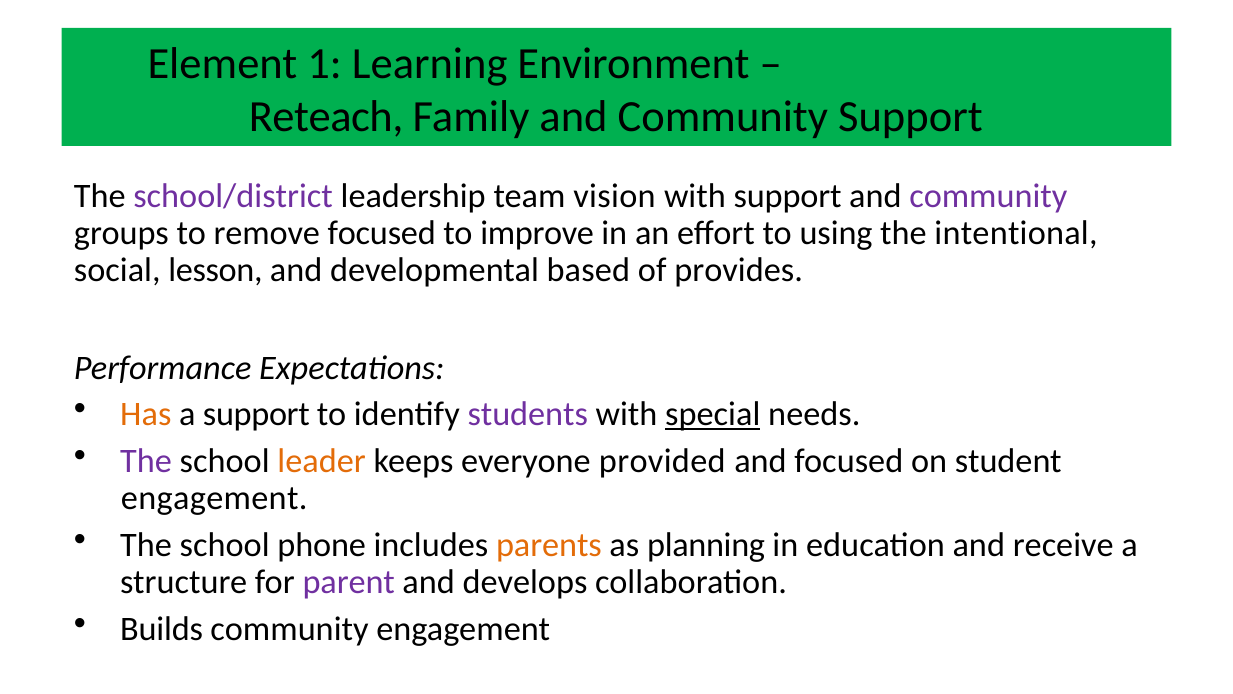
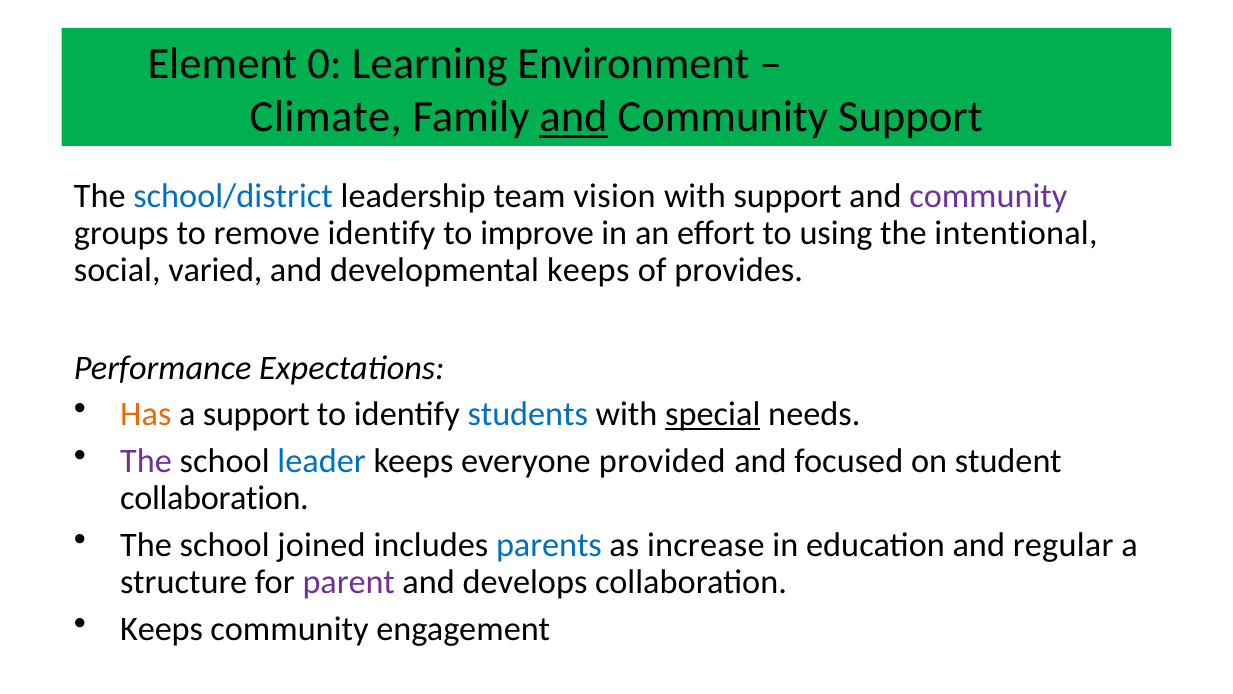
1: 1 -> 0
Reteach: Reteach -> Climate
and at (574, 117) underline: none -> present
school/district colour: purple -> blue
remove focused: focused -> identify
lesson: lesson -> varied
developmental based: based -> keeps
students colour: purple -> blue
leader colour: orange -> blue
engagement at (214, 498): engagement -> collaboration
phone: phone -> joined
parents colour: orange -> blue
planning: planning -> increase
receive: receive -> regular
Builds at (162, 629): Builds -> Keeps
